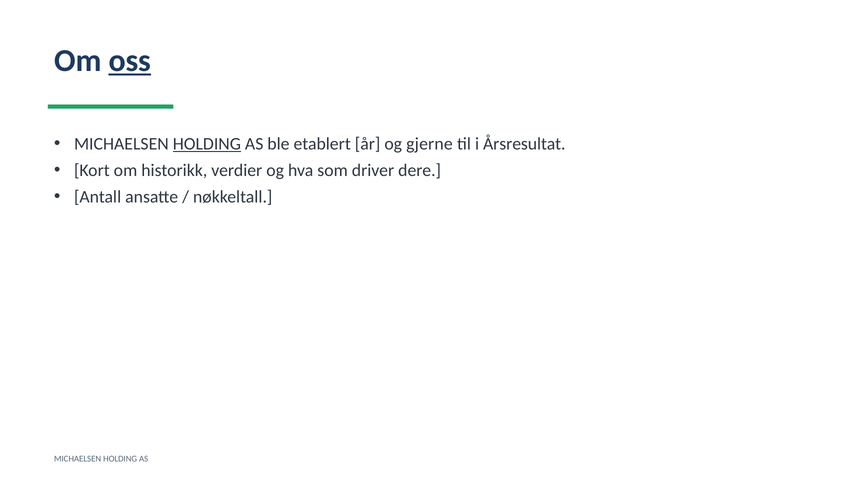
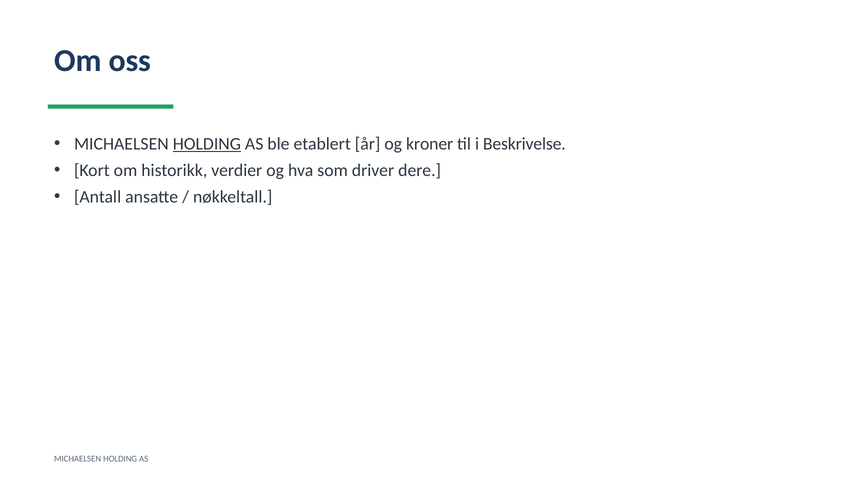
oss underline: present -> none
gjerne: gjerne -> kroner
Årsresultat: Årsresultat -> Beskrivelse
